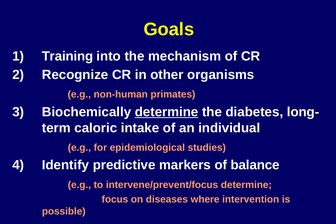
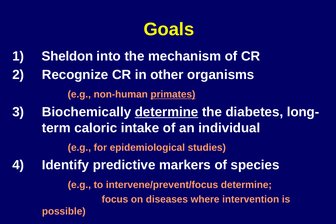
Training: Training -> Sheldon
primates underline: none -> present
balance: balance -> species
